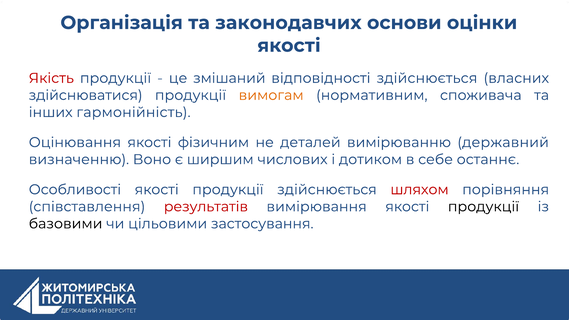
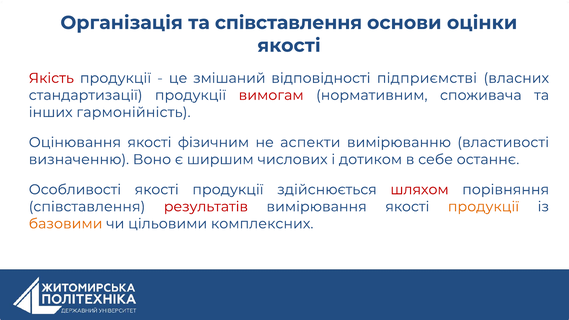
та законодавчих: законодавчих -> співставлення
відповідності здійснюється: здійснюється -> підприємстві
здійснюватися: здійснюватися -> стандартизації
вимогам colour: orange -> red
деталей: деталей -> аспекти
державний: державний -> властивості
продукції at (484, 207) colour: black -> orange
базовими colour: black -> orange
застосування: застосування -> комплексних
